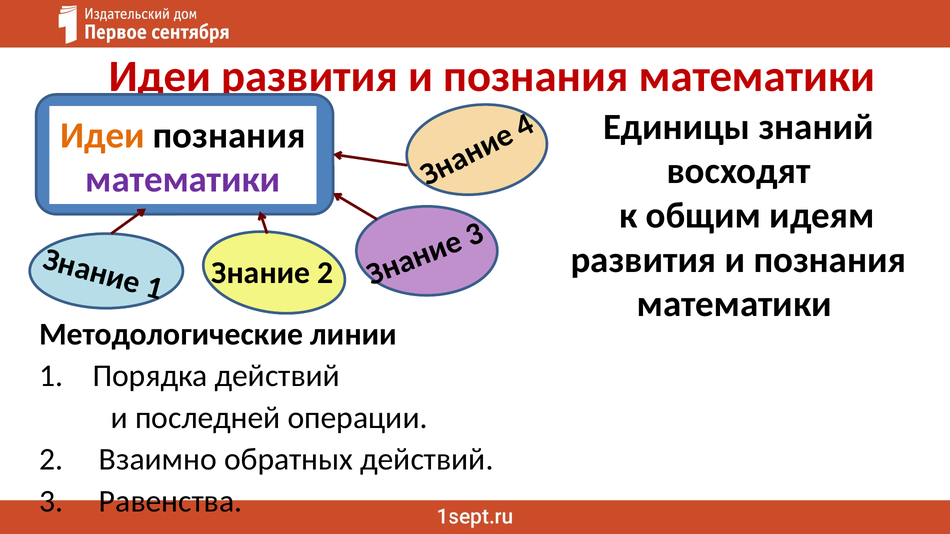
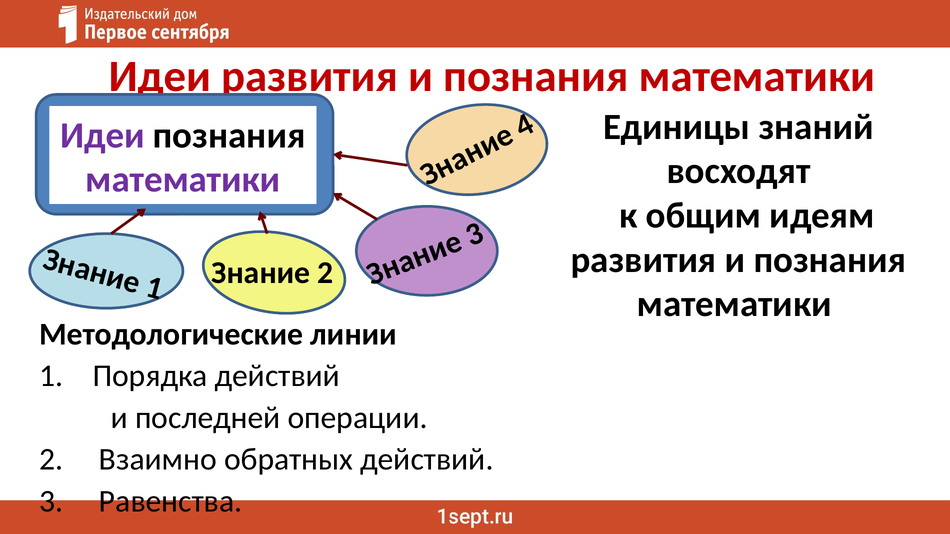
Идеи at (102, 136) colour: orange -> purple
